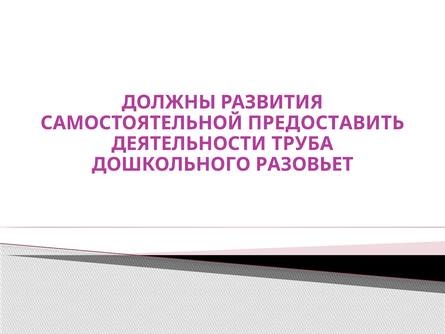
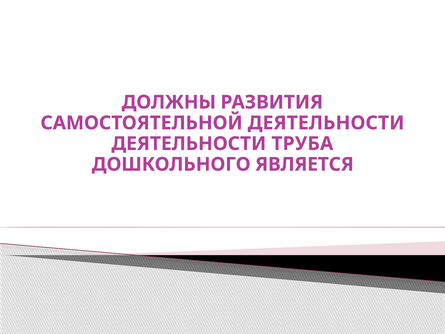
САМОСТОЯТЕЛЬНОЙ ПРЕДОСТАВИТЬ: ПРЕДОСТАВИТЬ -> ДЕЯТЕЛЬНОСТИ
РАЗОВЬЕТ: РАЗОВЬЕТ -> ЯВЛЯЕТСЯ
